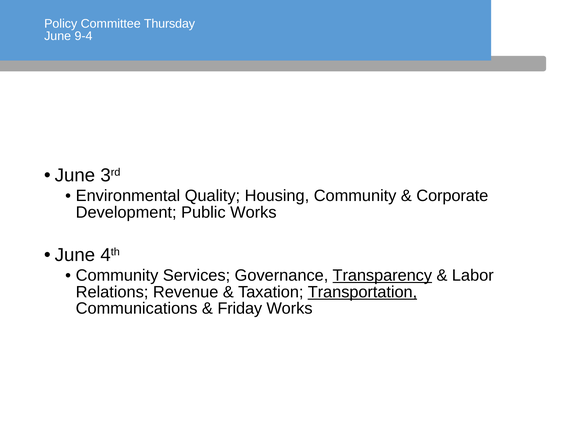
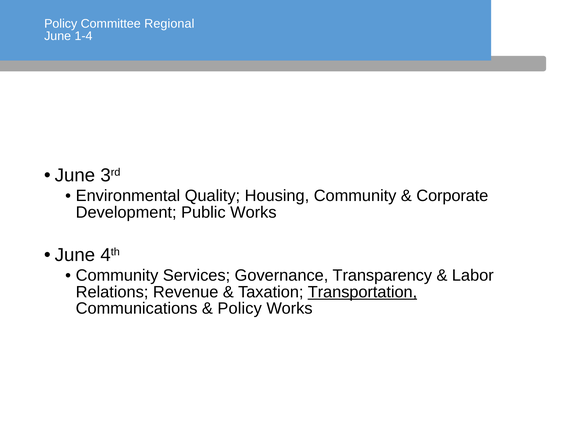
Thursday: Thursday -> Regional
9-4: 9-4 -> 1-4
Transparency underline: present -> none
Friday at (240, 308): Friday -> Policy
